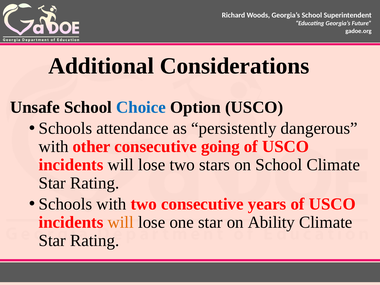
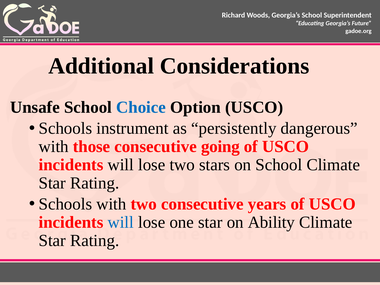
attendance: attendance -> instrument
other: other -> those
will at (121, 222) colour: orange -> blue
